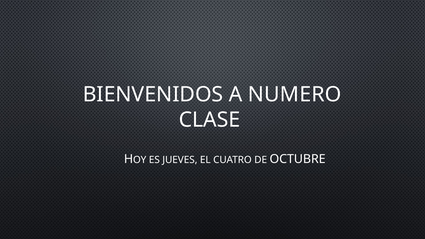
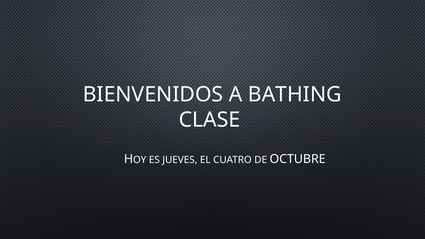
NUMERO: NUMERO -> BATHING
